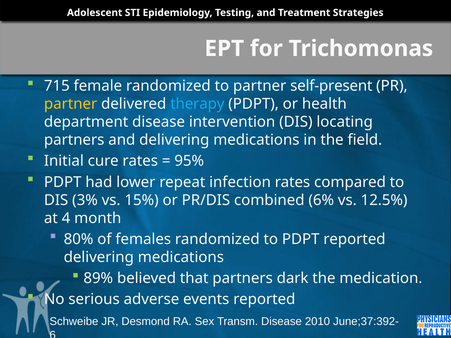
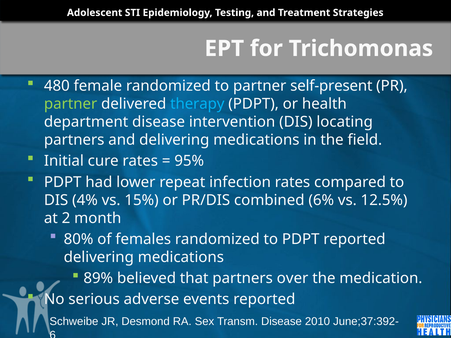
715: 715 -> 480
partner at (71, 104) colour: yellow -> light green
3%: 3% -> 4%
4: 4 -> 2
dark: dark -> over
